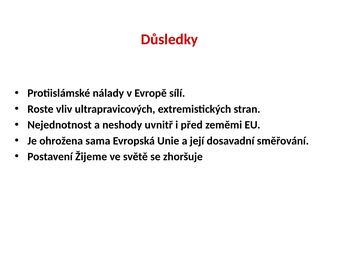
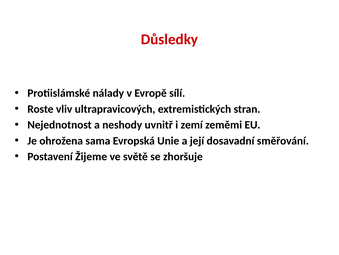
před: před -> zemí
